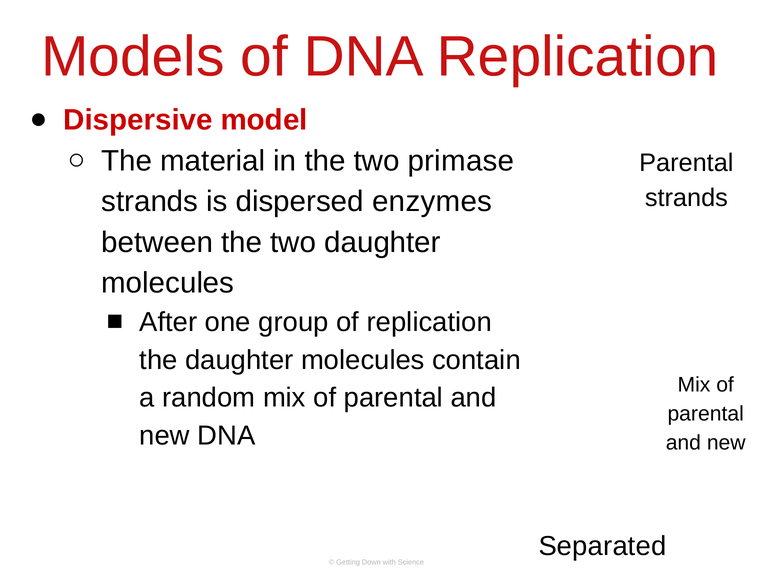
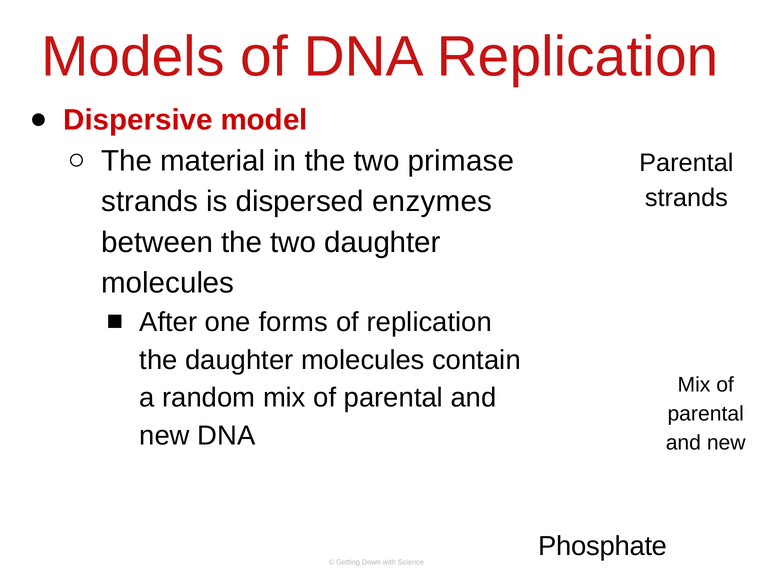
group: group -> forms
Separated: Separated -> Phosphate
